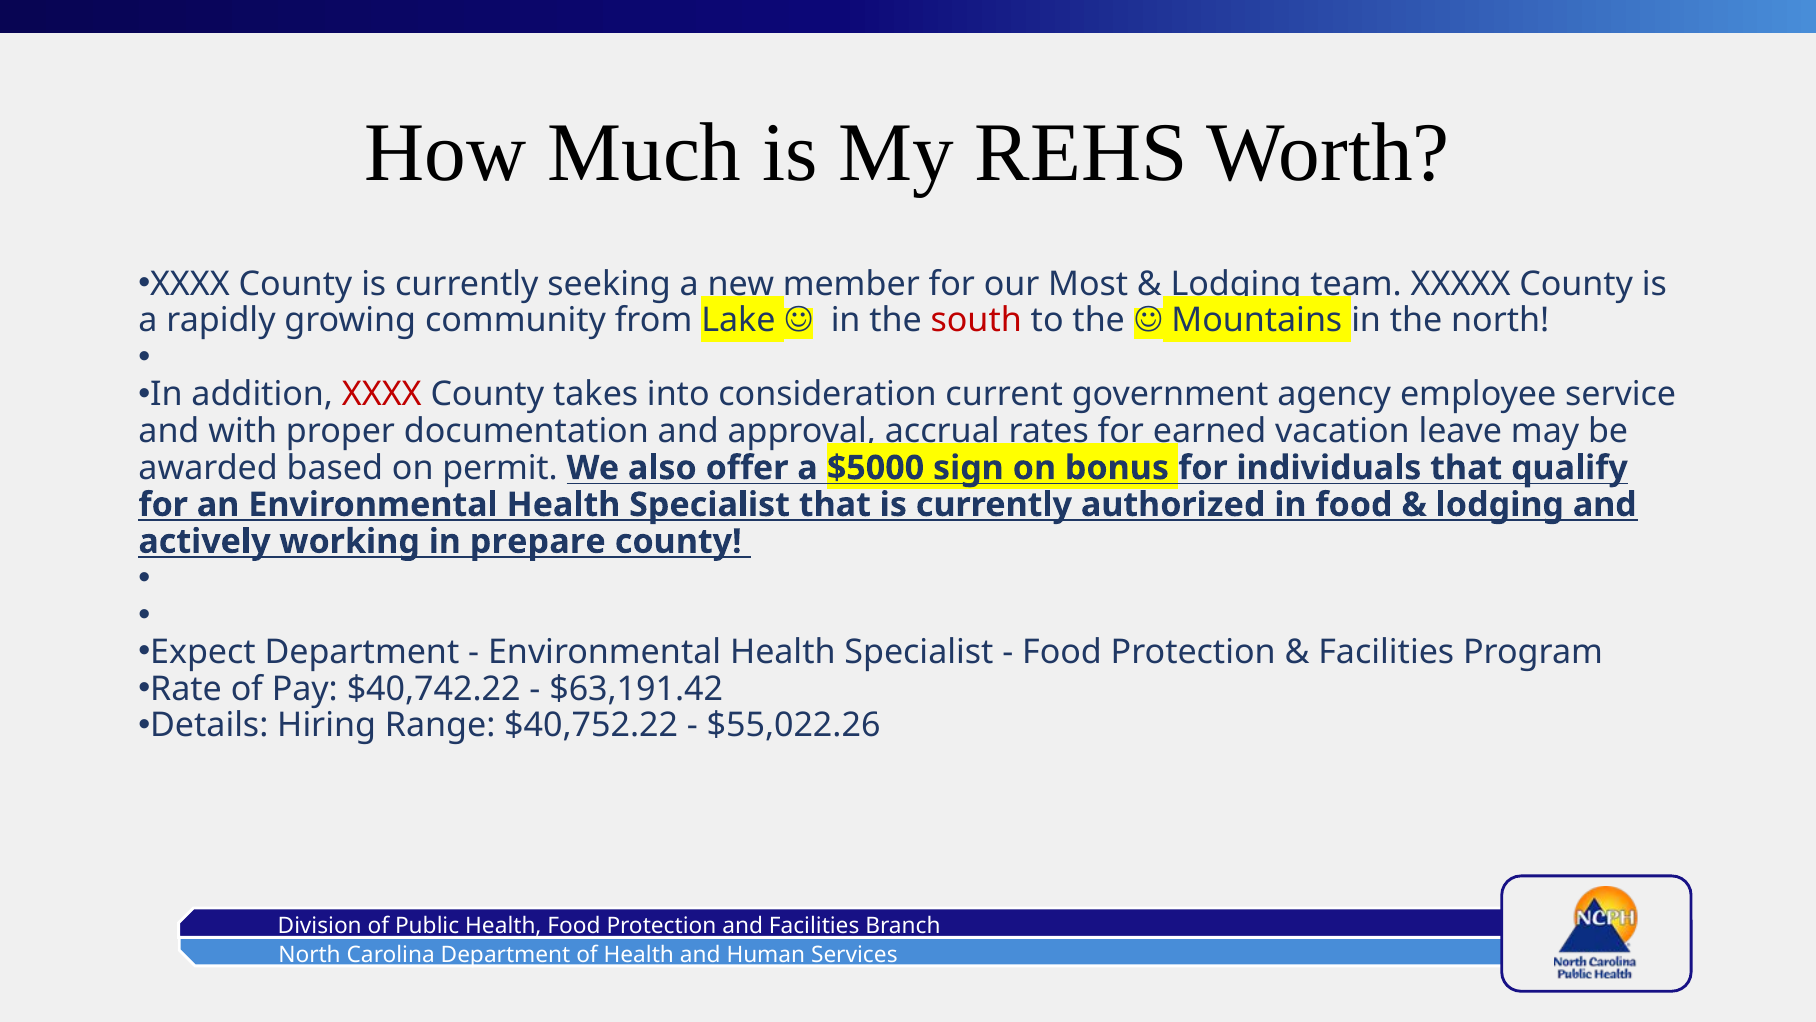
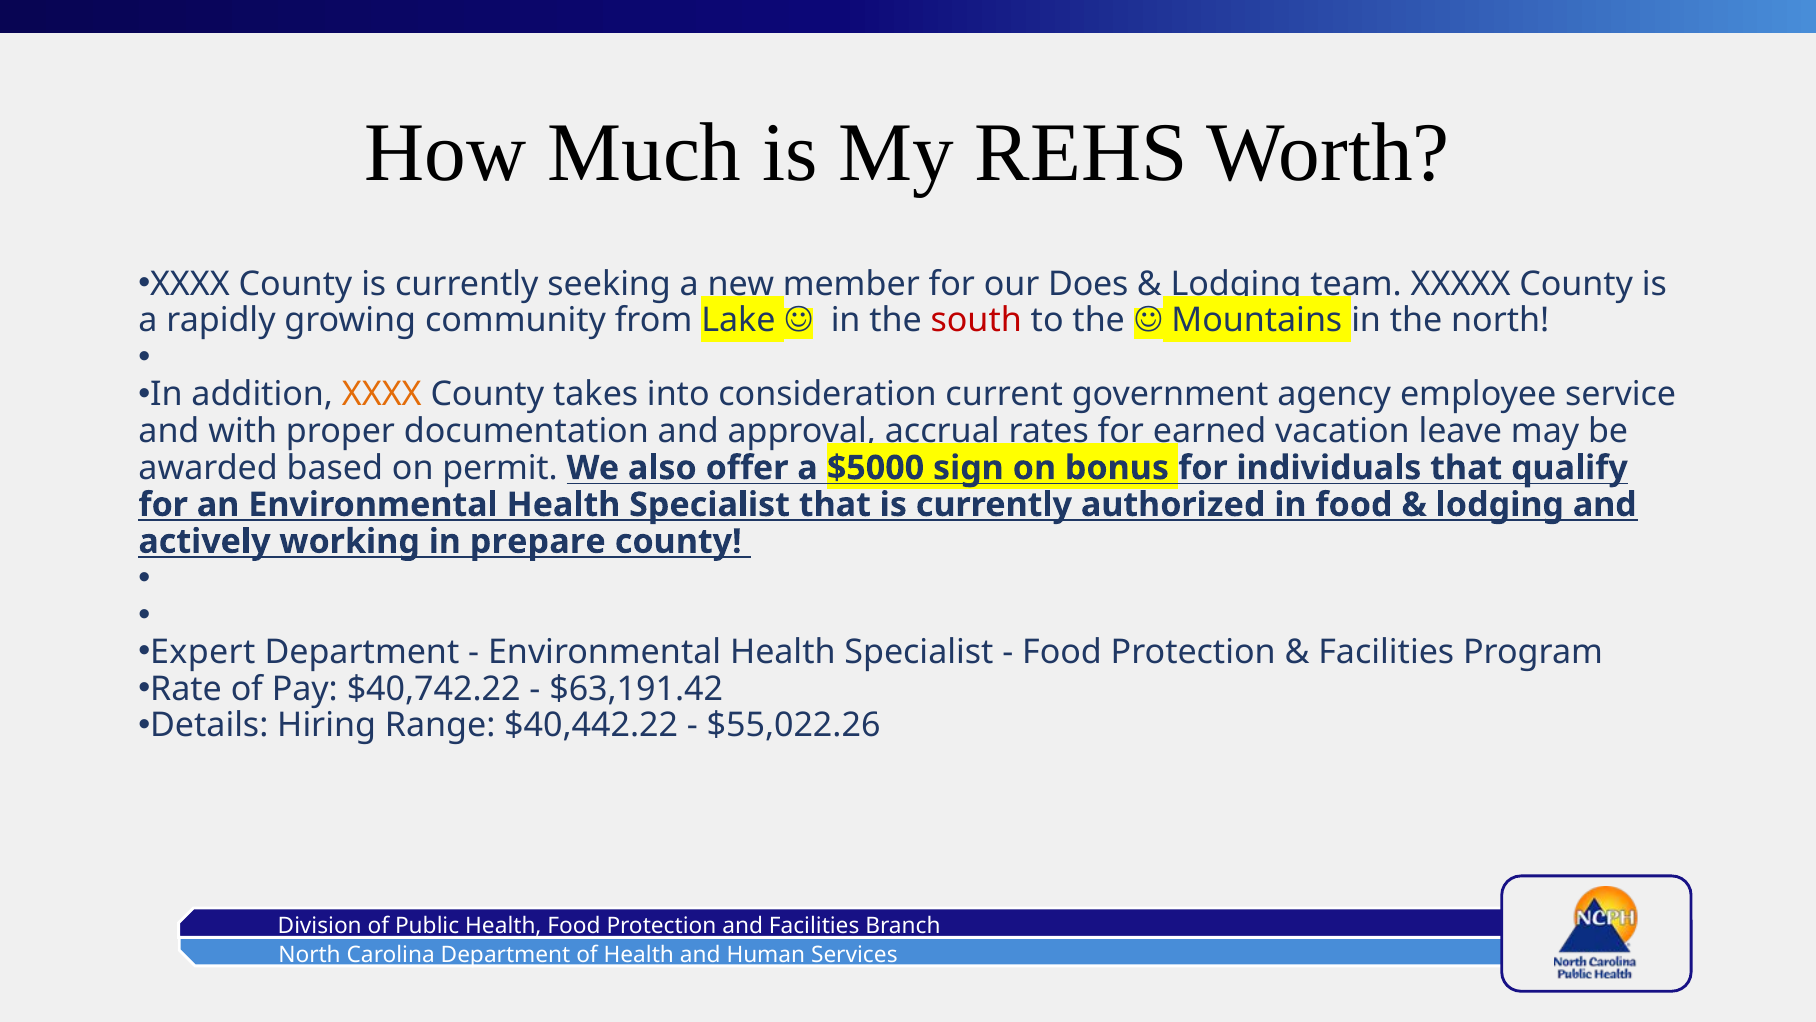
Most: Most -> Does
XXXX at (382, 394) colour: red -> orange
Expect: Expect -> Expert
$40,752.22: $40,752.22 -> $40,442.22
